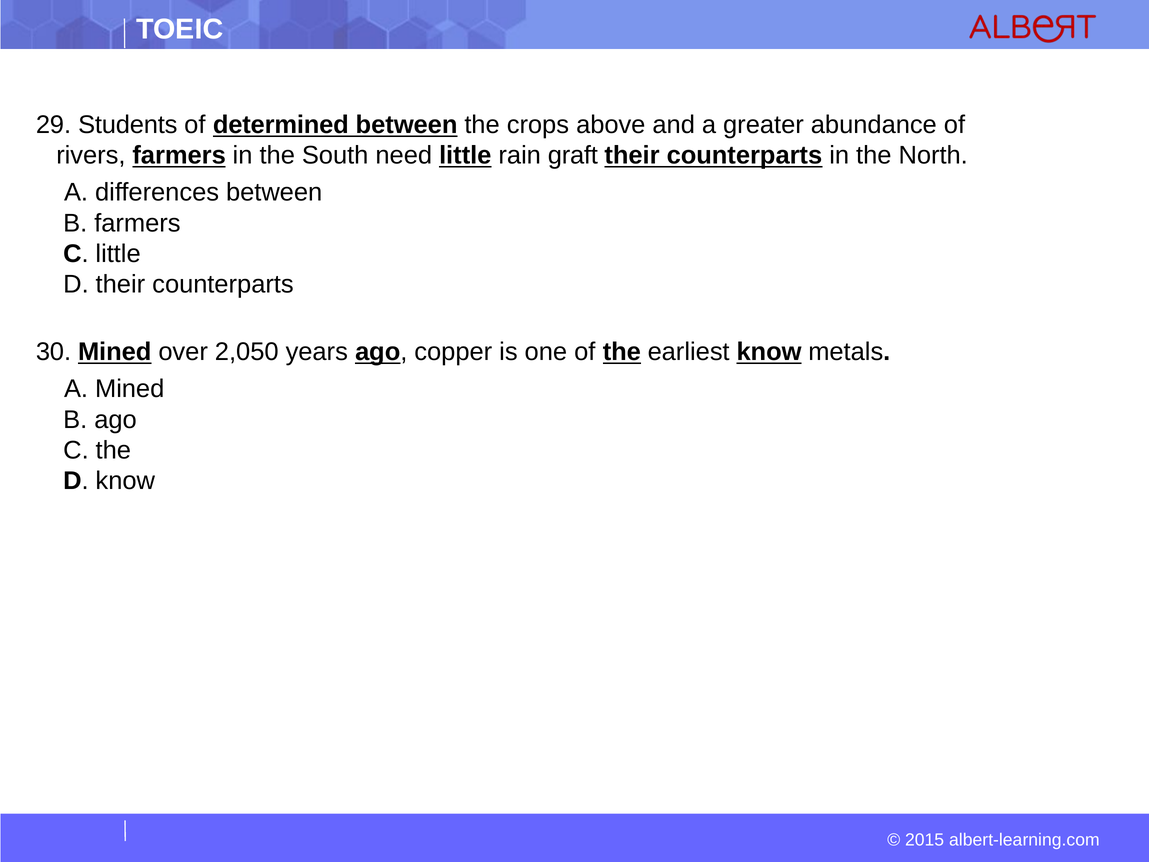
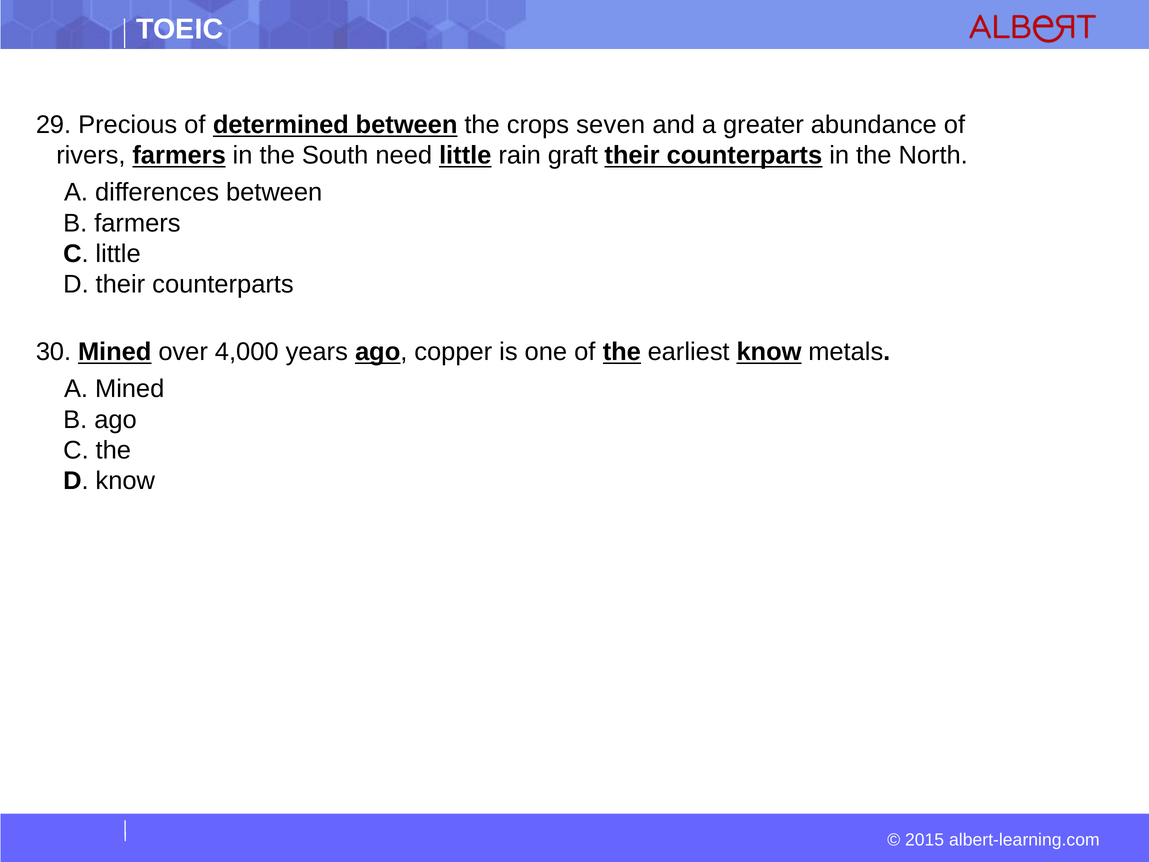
Students: Students -> Precious
above: above -> seven
2,050: 2,050 -> 4,000
